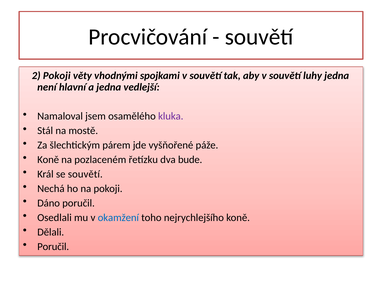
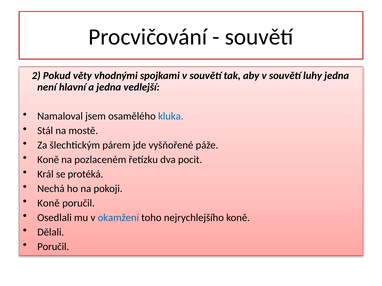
2 Pokoji: Pokoji -> Pokud
kluka colour: purple -> blue
bude: bude -> pocit
se souvětí: souvětí -> protéká
Dáno at (49, 203): Dáno -> Koně
